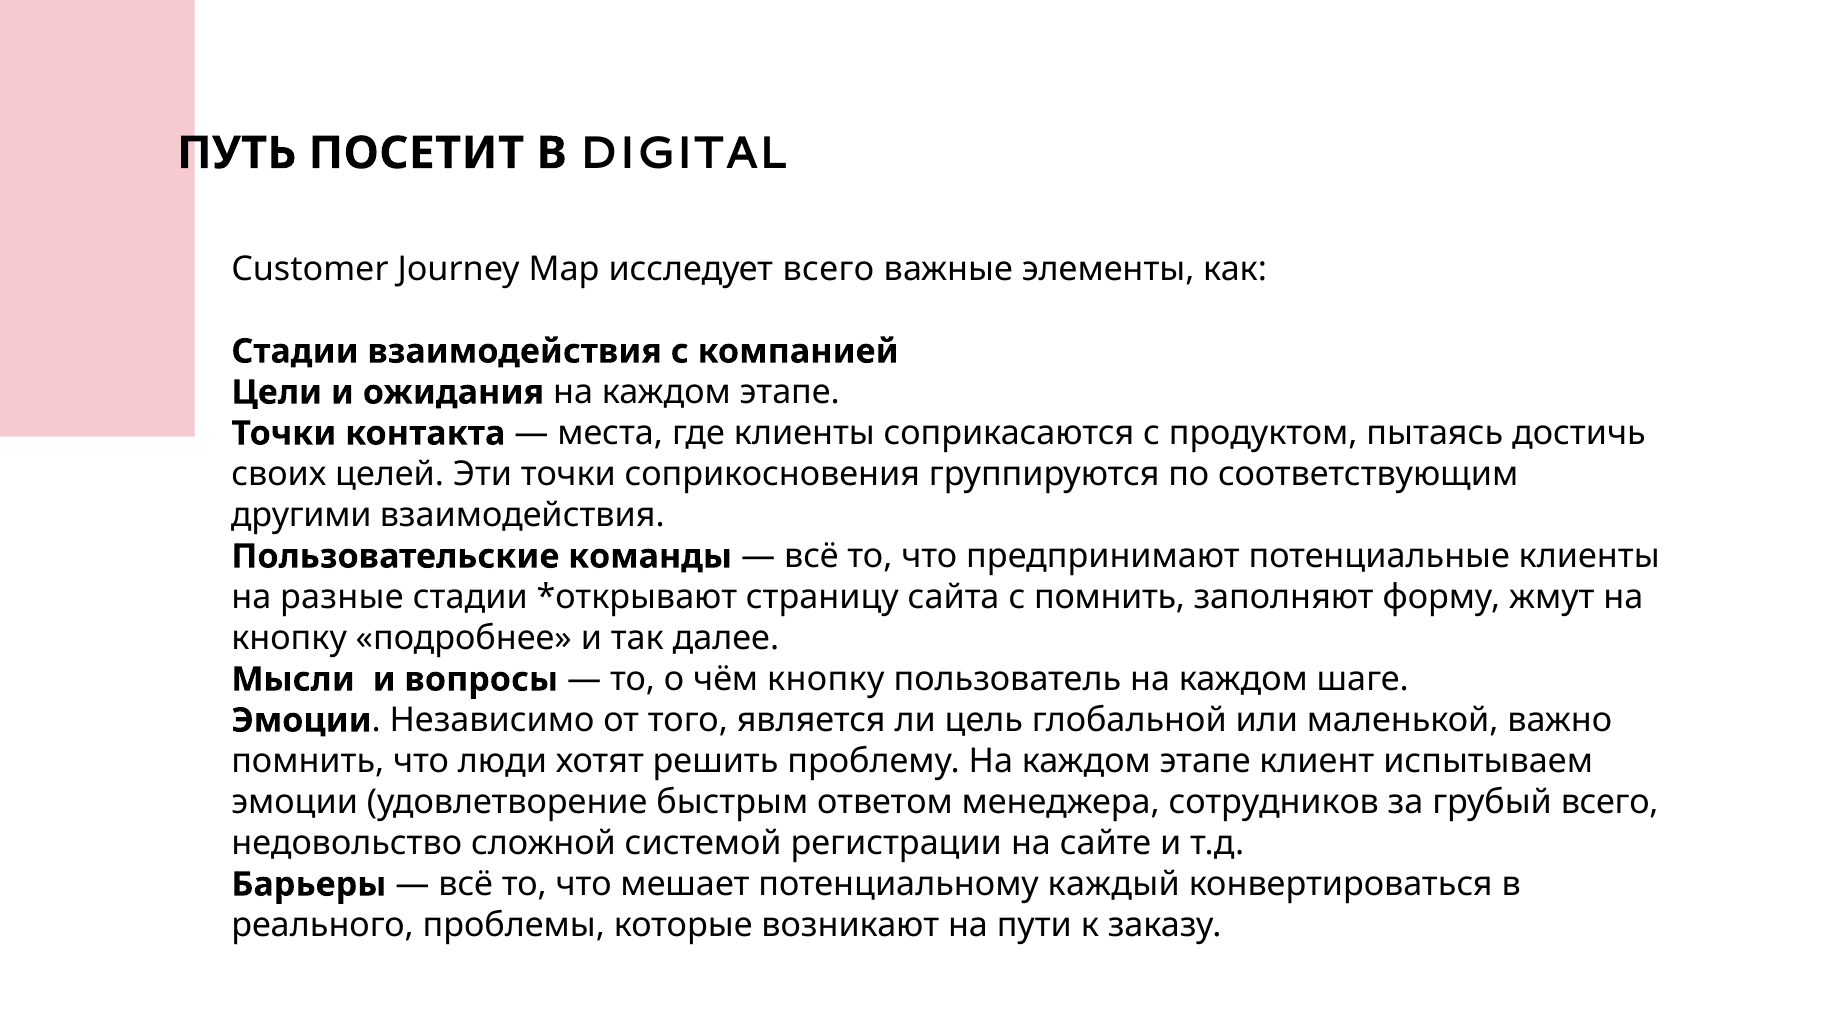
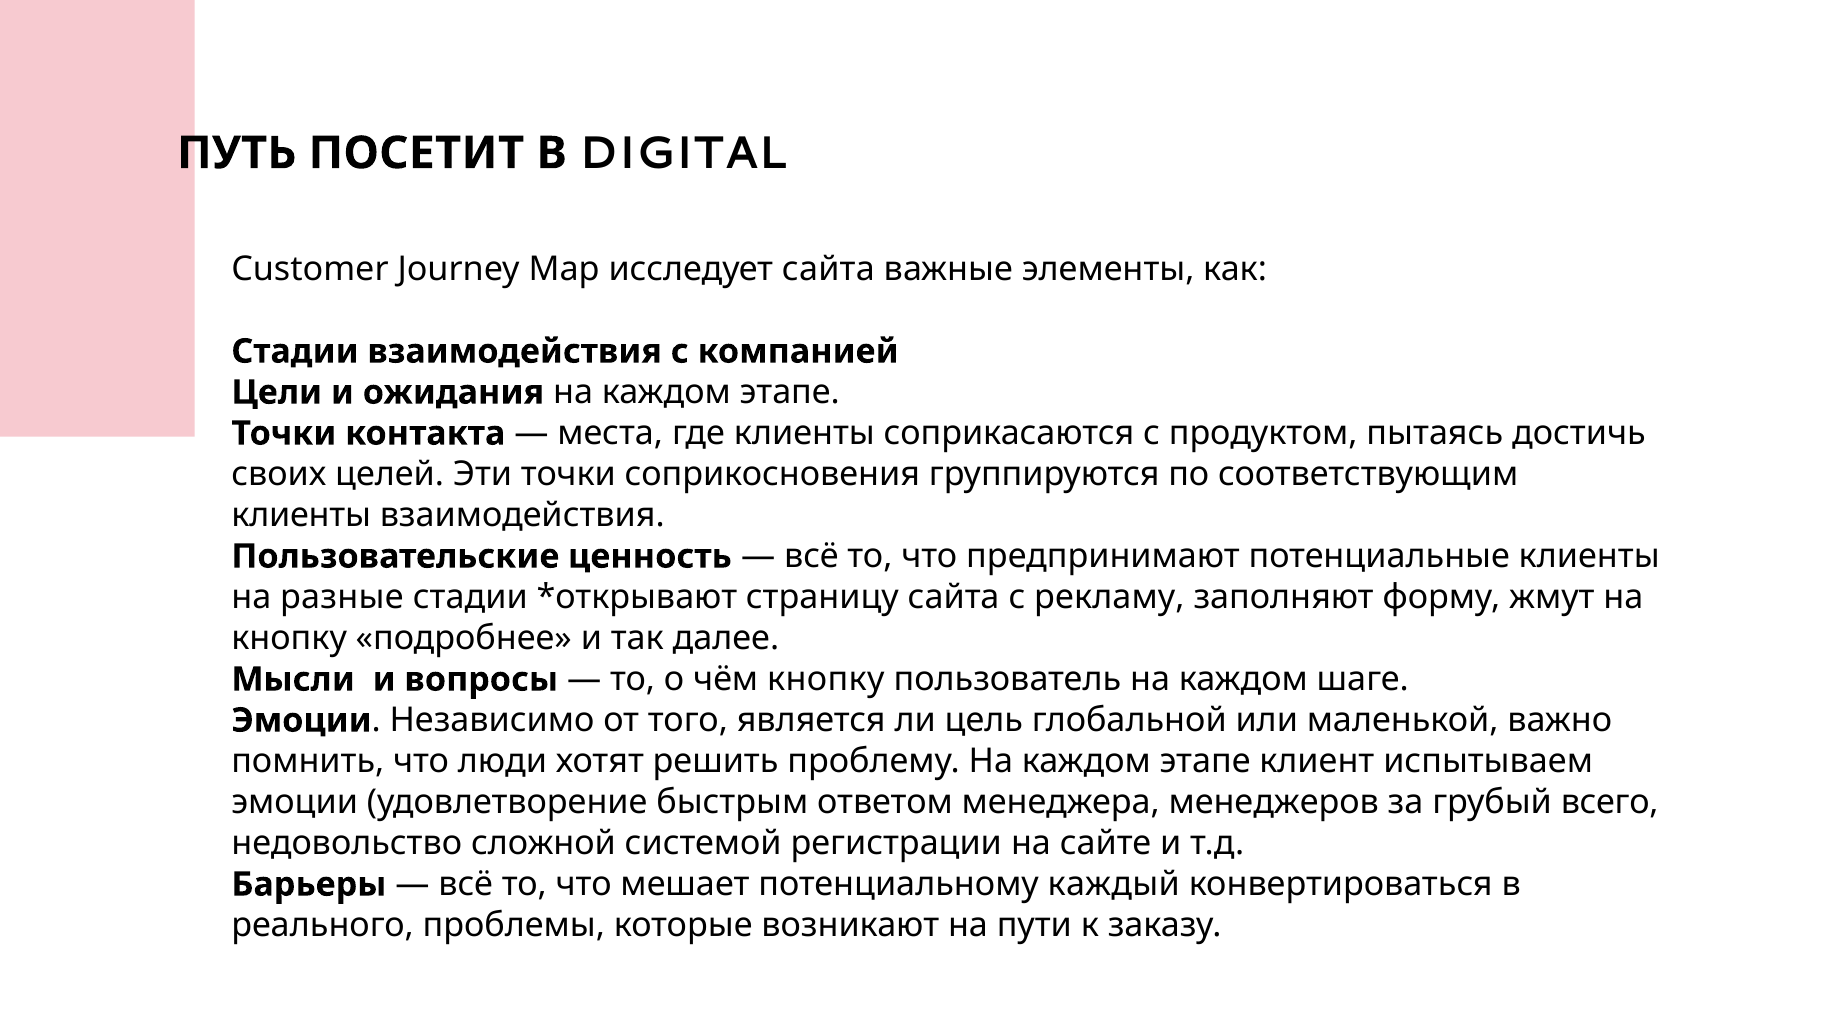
исследует всего: всего -> сайта
другими at (301, 515): другими -> клиенты
команды: команды -> ценность
с помнить: помнить -> рекламу
сотрудников: сотрудников -> менеджеров
